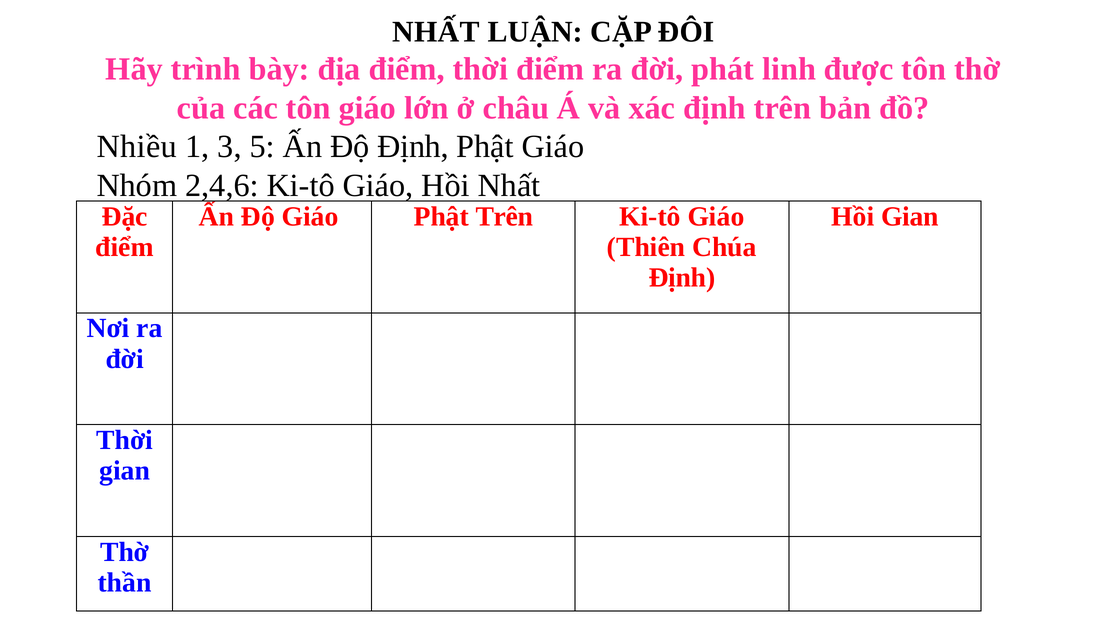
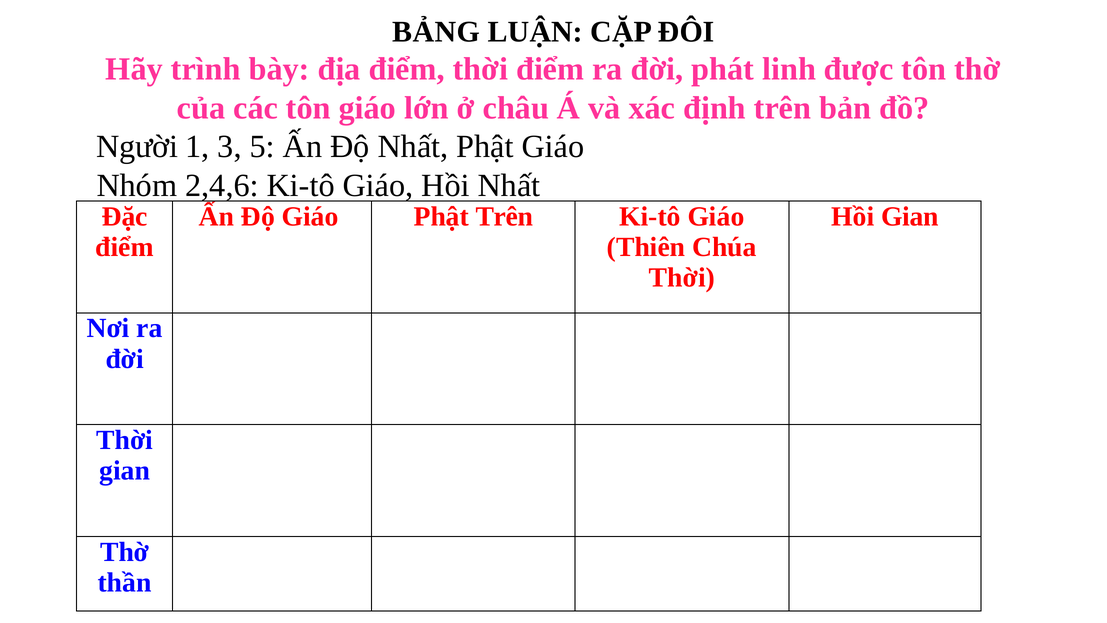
NHẤT at (436, 32): NHẤT -> BẢNG
Nhiều: Nhiều -> Người
Độ Định: Định -> Nhất
Định at (682, 278): Định -> Thời
